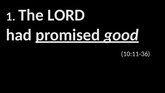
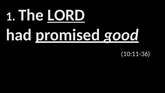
LORD underline: none -> present
